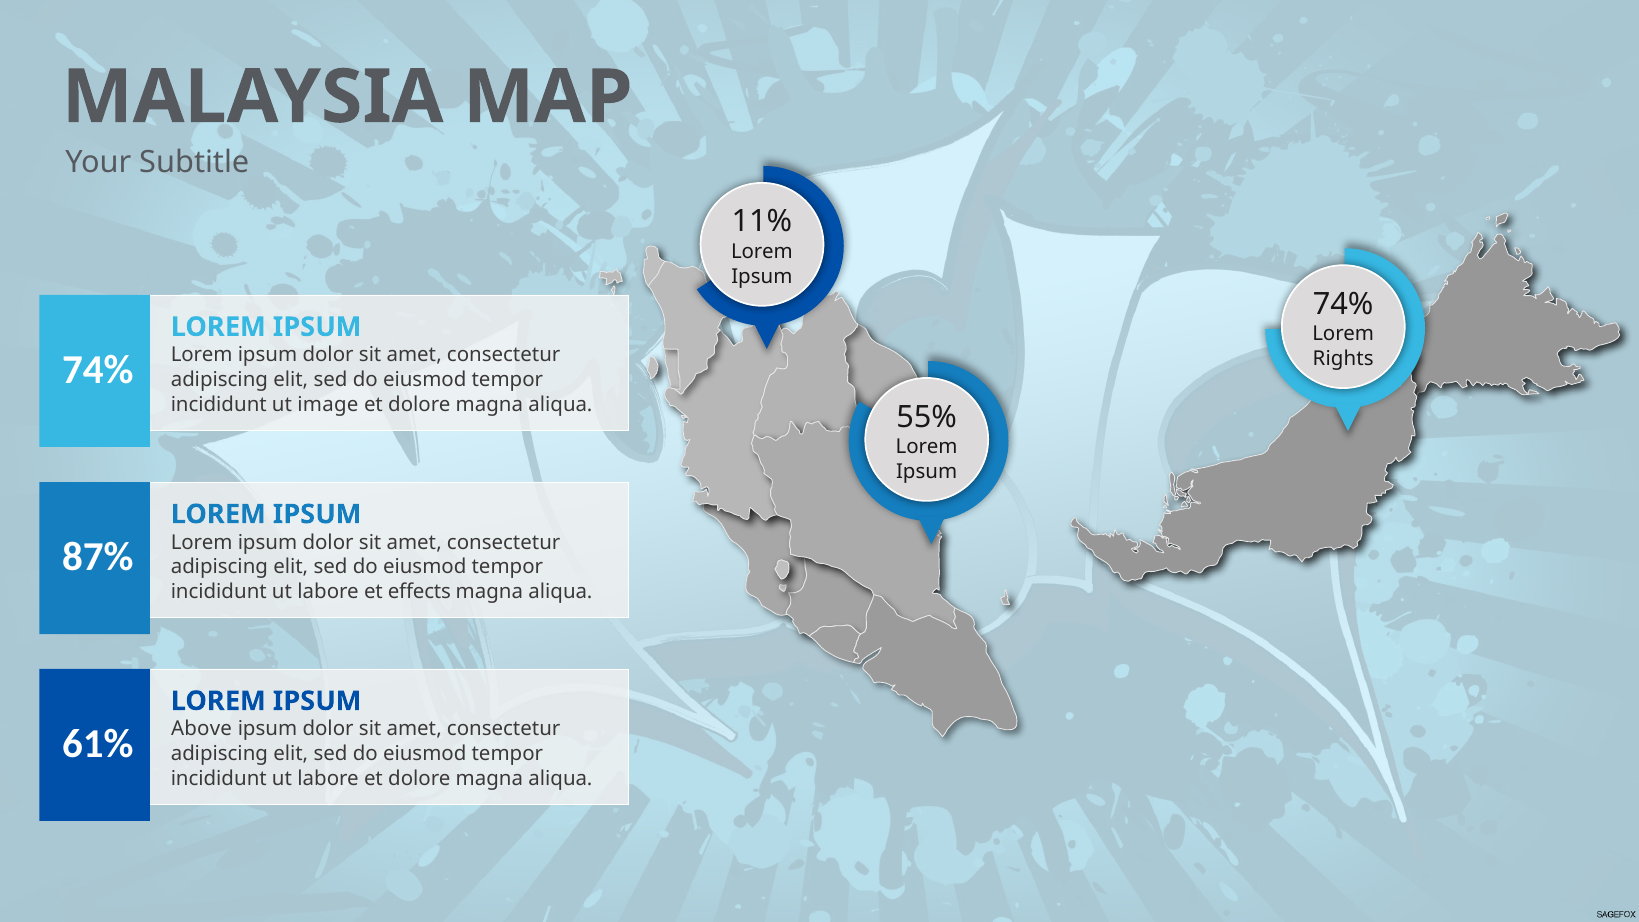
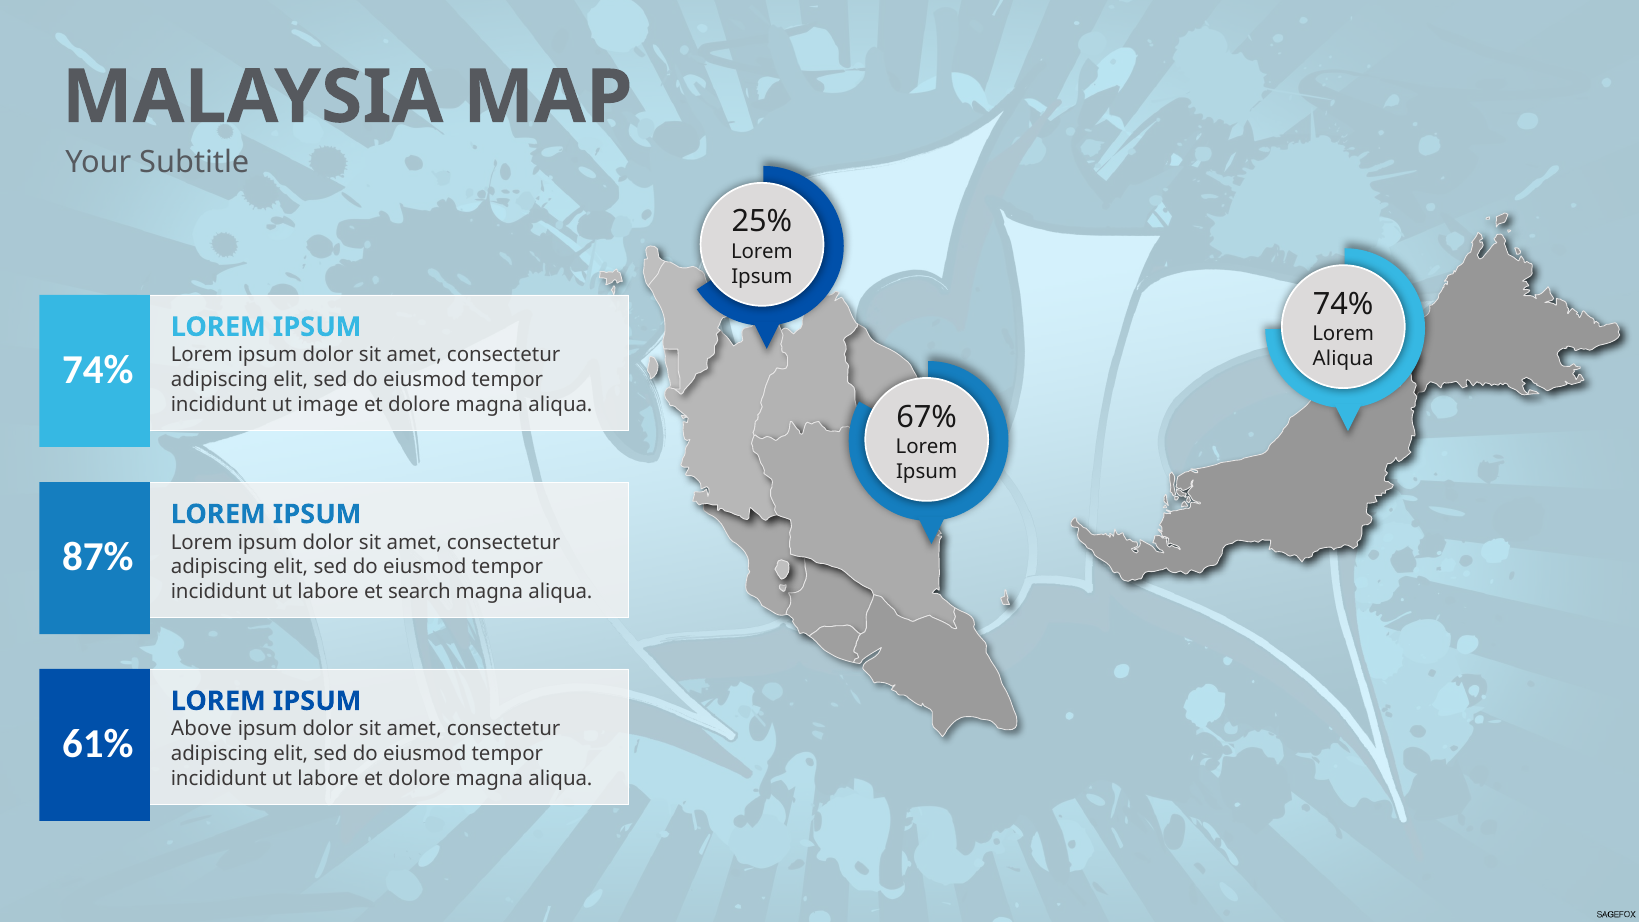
11%: 11% -> 25%
Rights at (1343, 359): Rights -> Aliqua
55%: 55% -> 67%
effects: effects -> search
